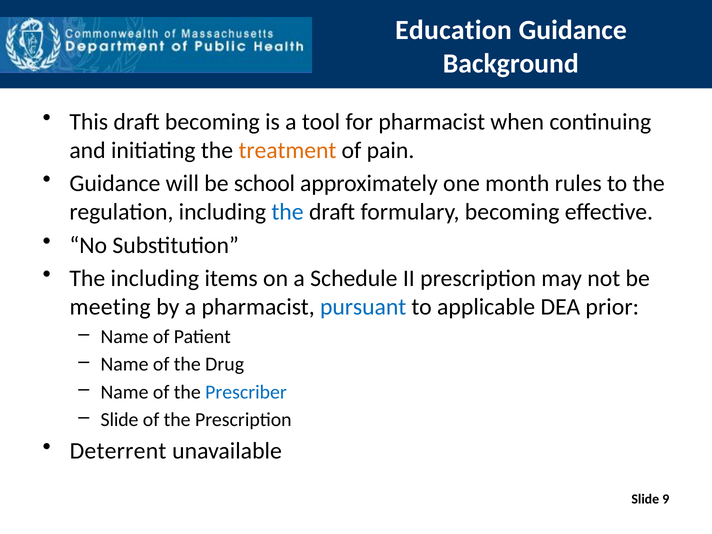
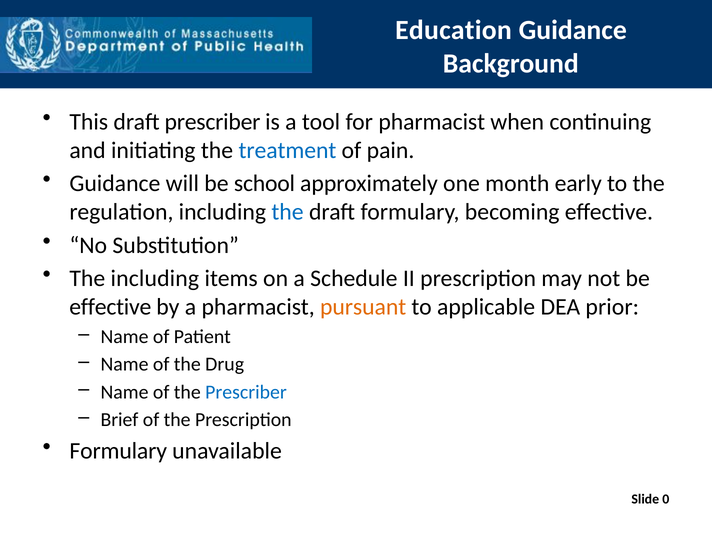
draft becoming: becoming -> prescriber
treatment colour: orange -> blue
rules: rules -> early
meeting at (110, 307): meeting -> effective
pursuant colour: blue -> orange
Slide at (120, 420): Slide -> Brief
Deterrent at (118, 451): Deterrent -> Formulary
9: 9 -> 0
